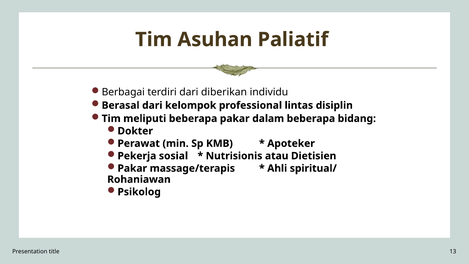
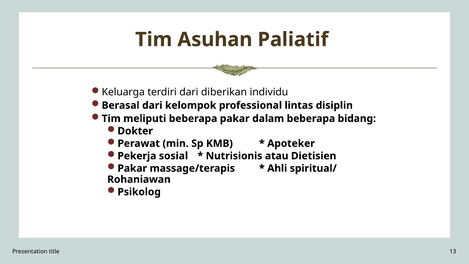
Berbagai: Berbagai -> Keluarga
